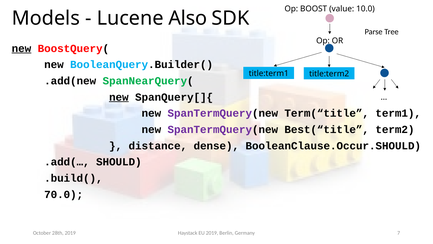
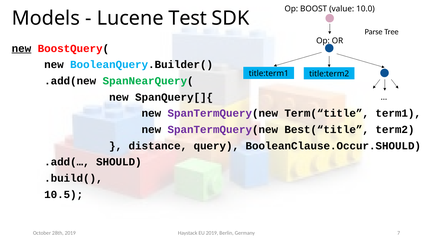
Also: Also -> Test
new at (119, 97) underline: present -> none
dense: dense -> query
70.0: 70.0 -> 10.5
